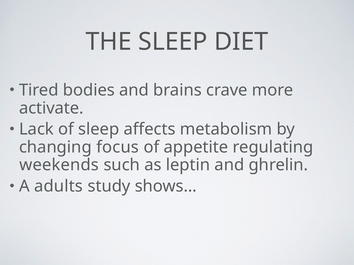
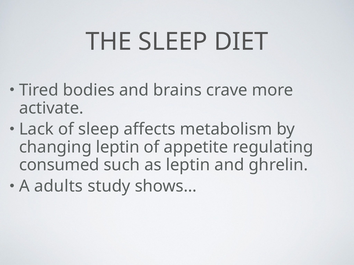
changing focus: focus -> leptin
weekends: weekends -> consumed
